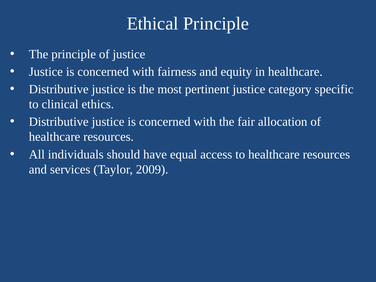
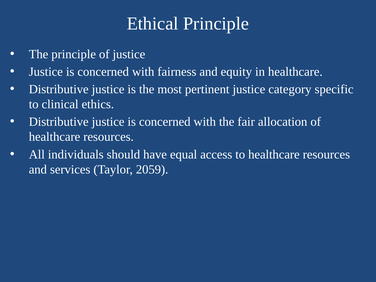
2009: 2009 -> 2059
